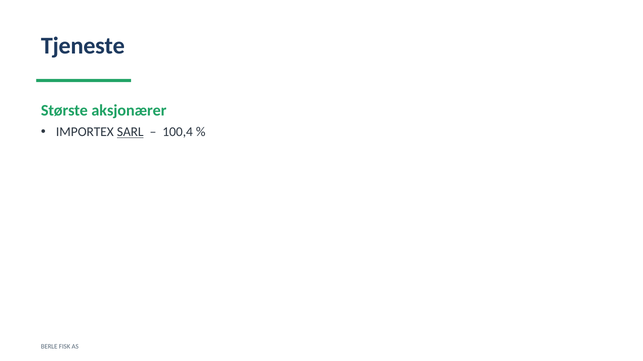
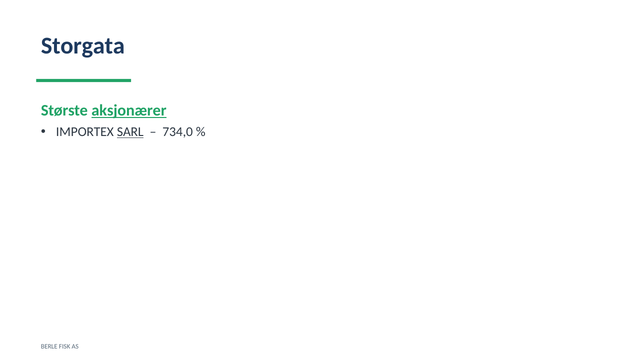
Tjeneste: Tjeneste -> Storgata
aksjonærer underline: none -> present
100,4: 100,4 -> 734,0
